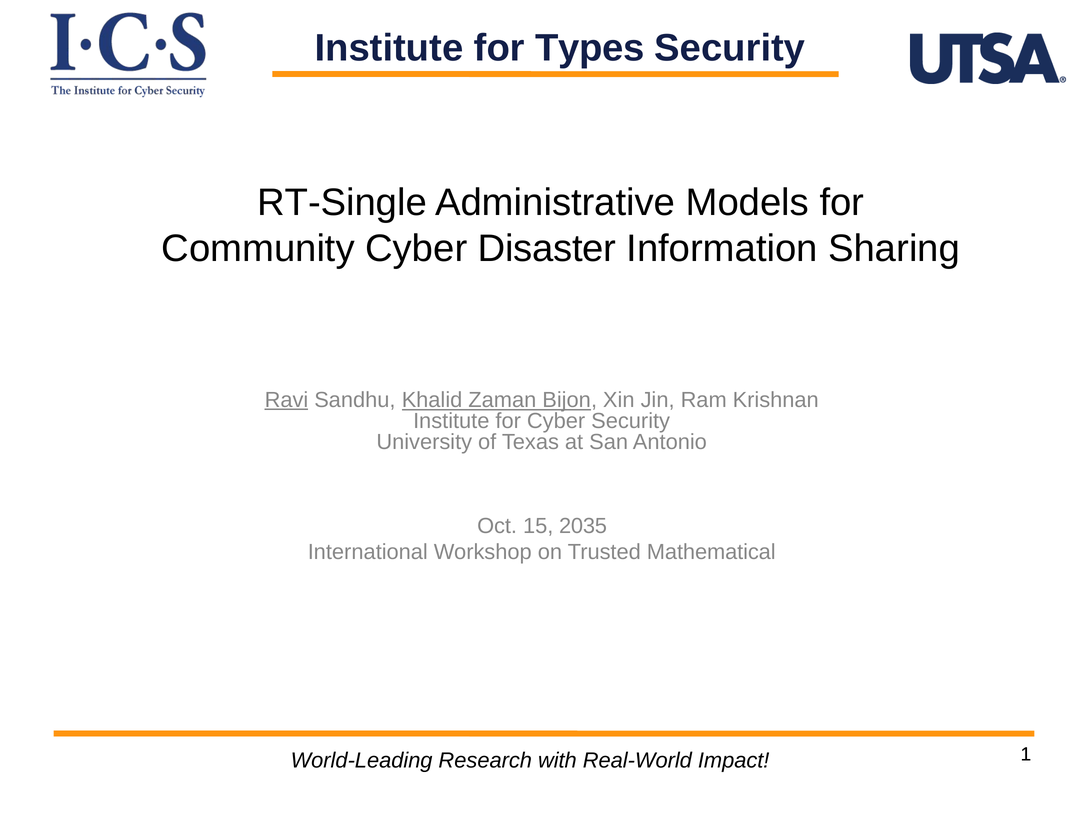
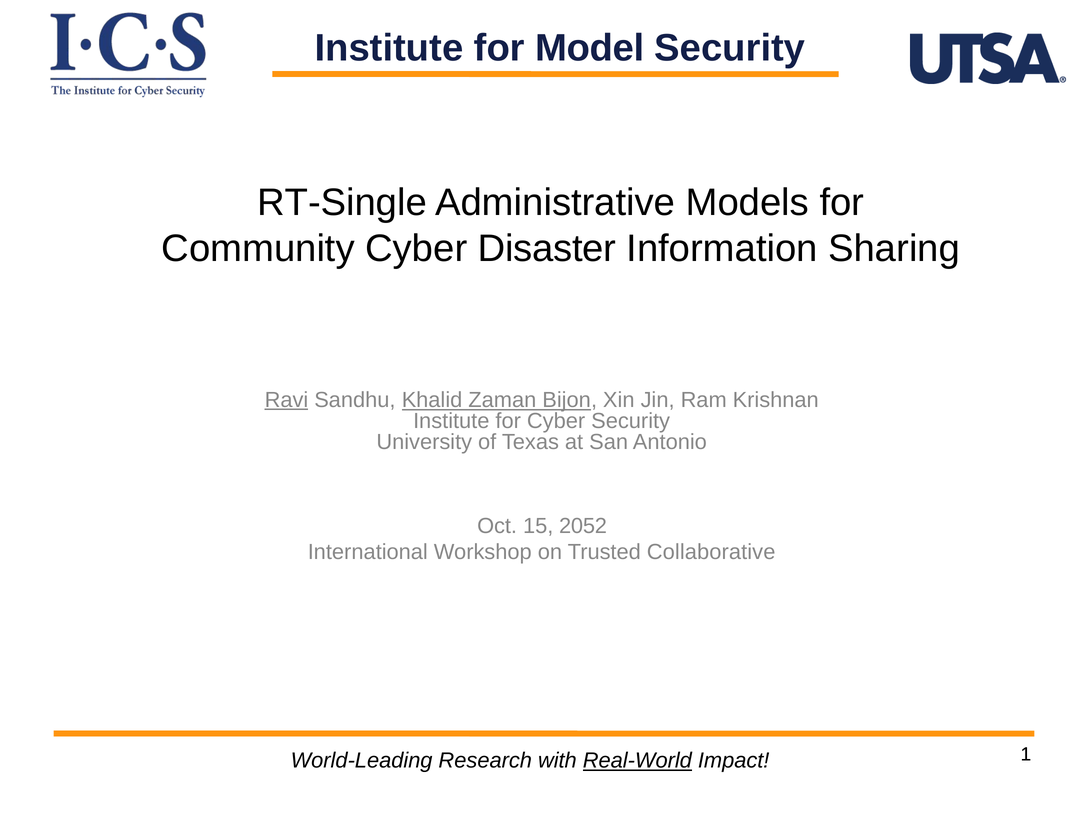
Types: Types -> Model
2035: 2035 -> 2052
Mathematical: Mathematical -> Collaborative
Real-World underline: none -> present
